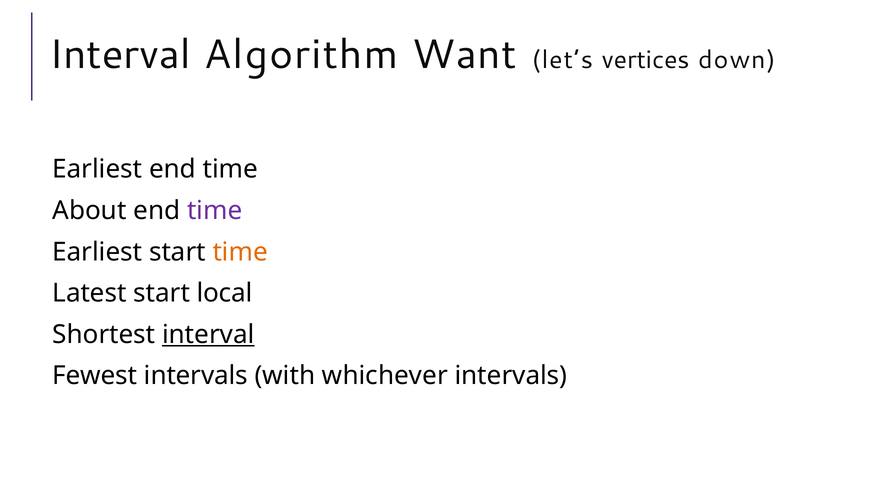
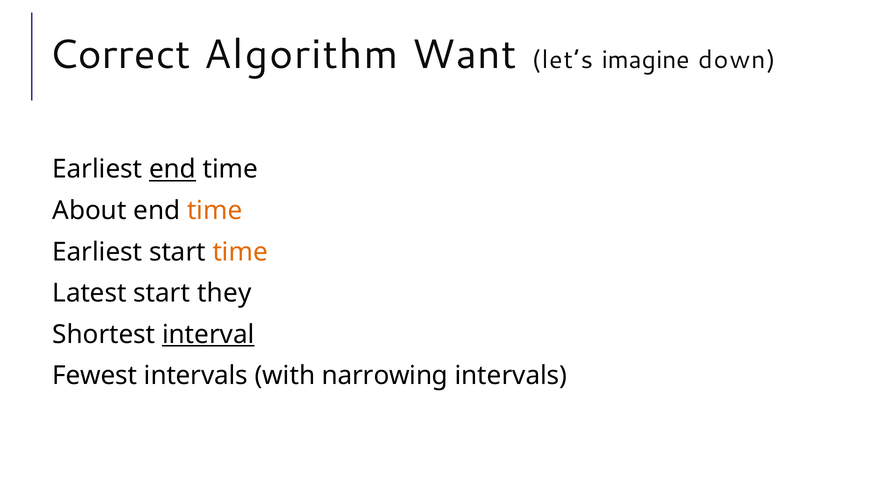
Interval at (120, 55): Interval -> Correct
vertices: vertices -> imagine
end at (173, 169) underline: none -> present
time at (215, 211) colour: purple -> orange
local: local -> they
whichever: whichever -> narrowing
